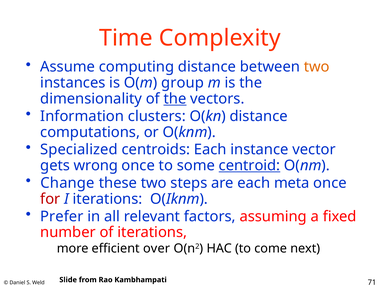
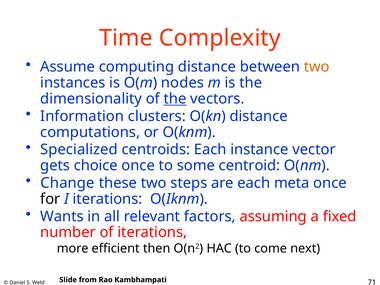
group: group -> nodes
wrong: wrong -> choice
centroid underline: present -> none
for colour: red -> black
Prefer: Prefer -> Wants
over: over -> then
